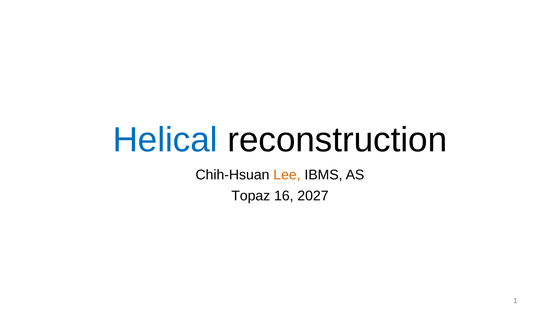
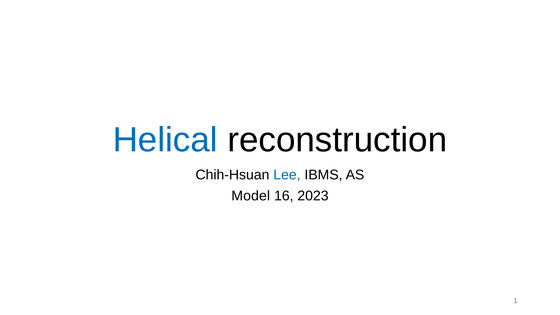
Lee colour: orange -> blue
Topaz: Topaz -> Model
2027: 2027 -> 2023
